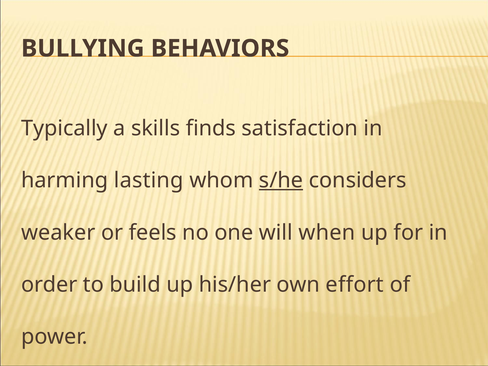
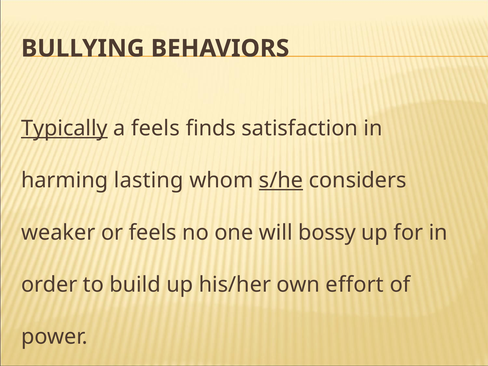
Typically underline: none -> present
a skills: skills -> feels
when: when -> bossy
